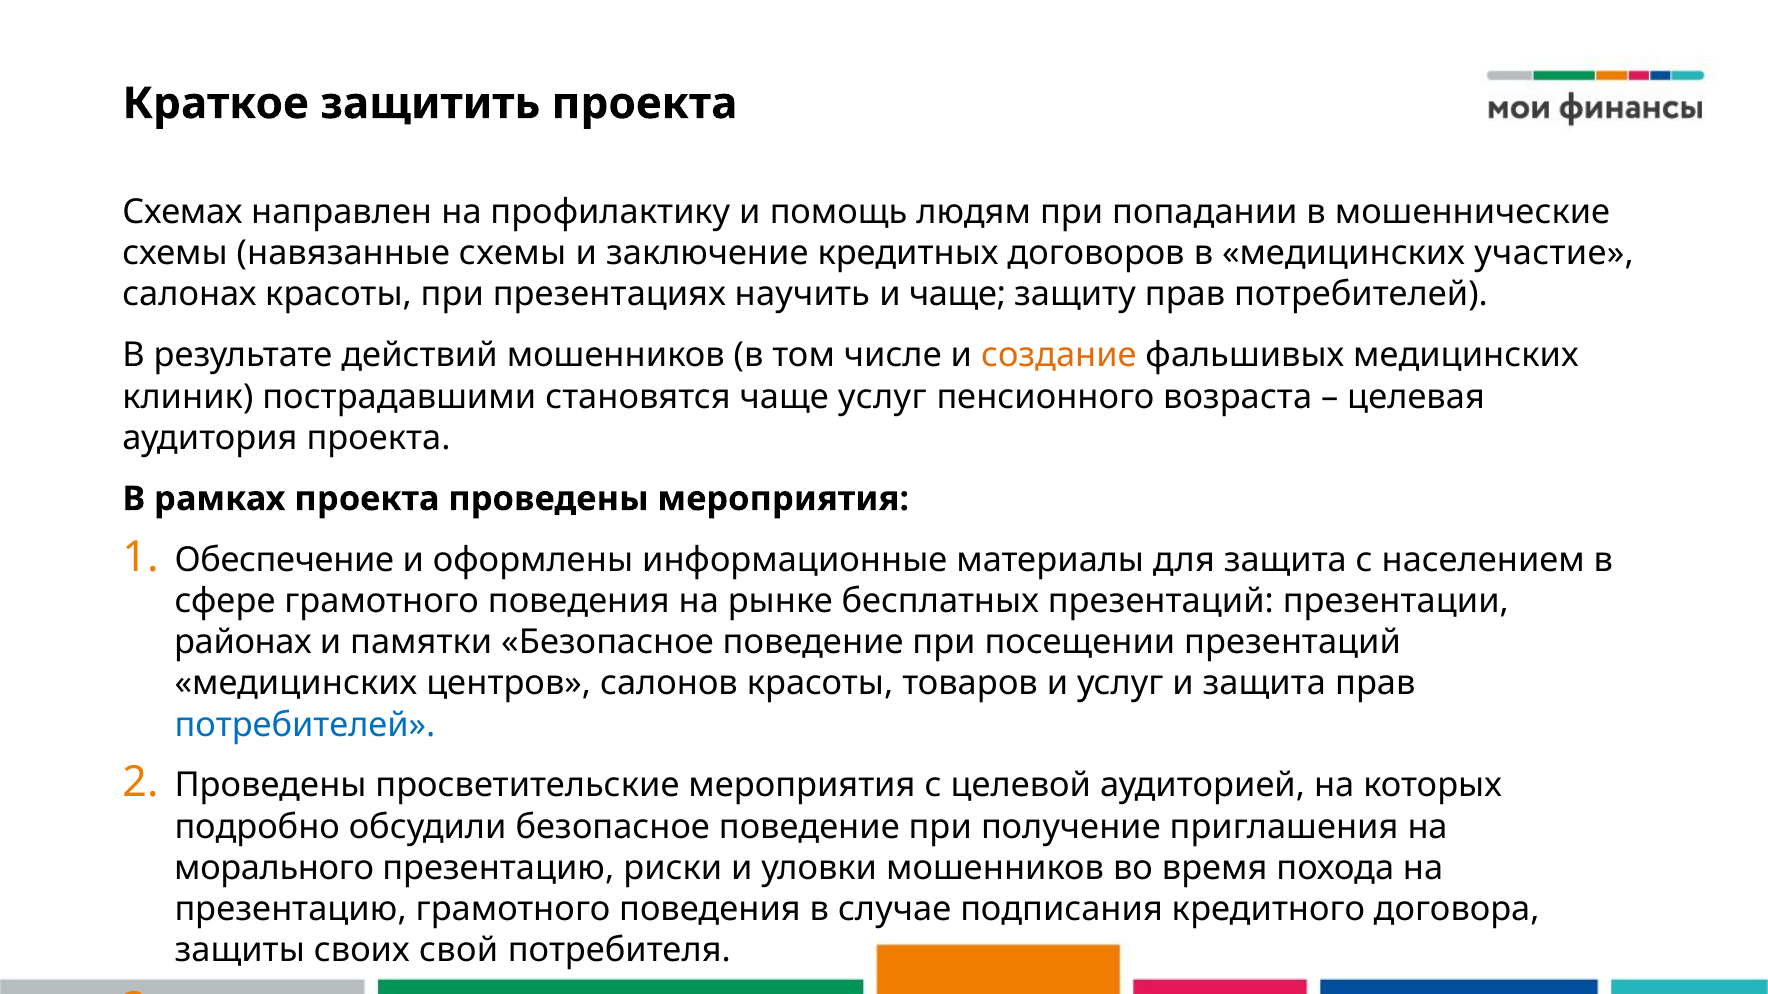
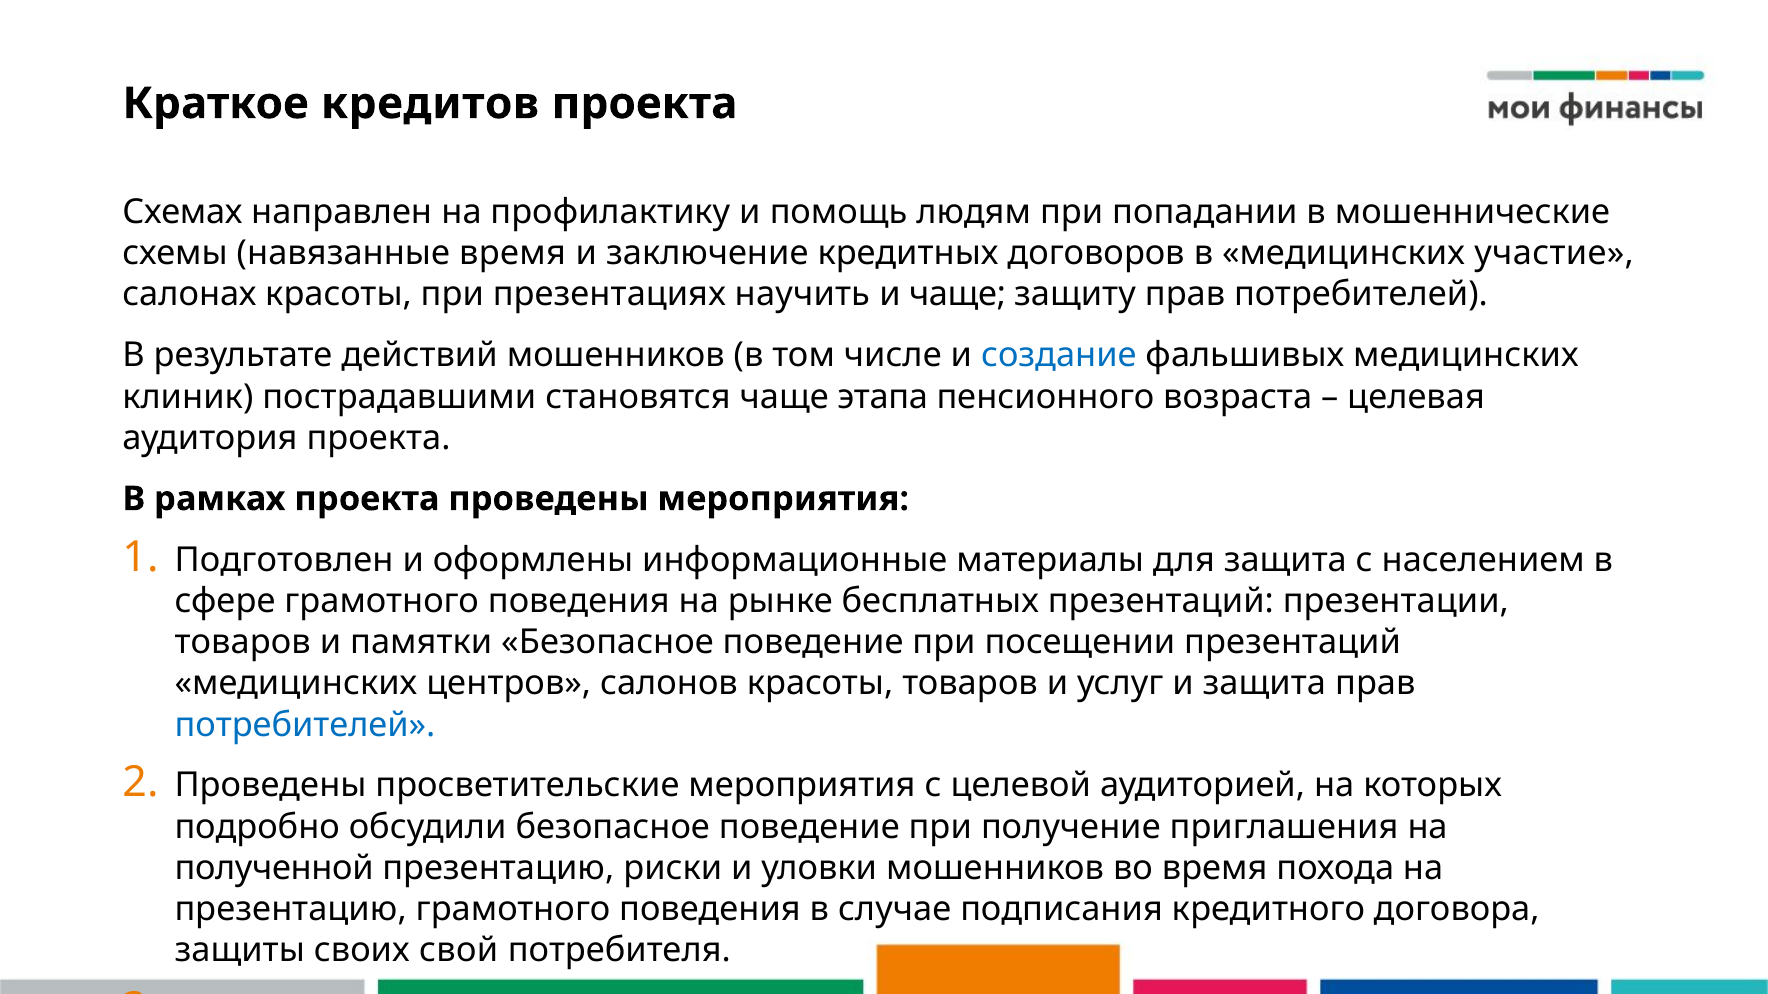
защитить: защитить -> кредитов
навязанные схемы: схемы -> время
создание colour: orange -> blue
чаще услуг: услуг -> этапа
Обеспечение at (284, 560): Обеспечение -> Подготовлен
районах at (243, 643): районах -> товаров
морального: морального -> полученной
